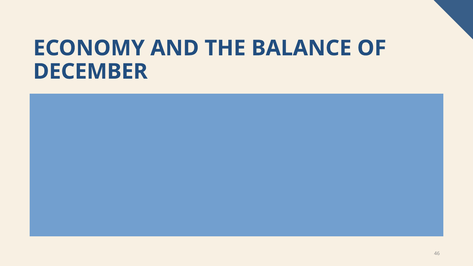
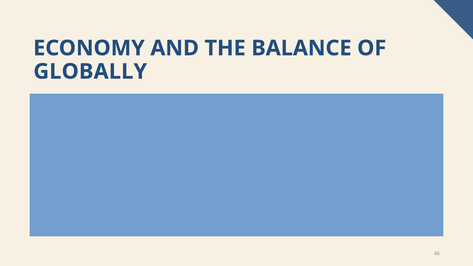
DECEMBER: DECEMBER -> GLOBALLY
